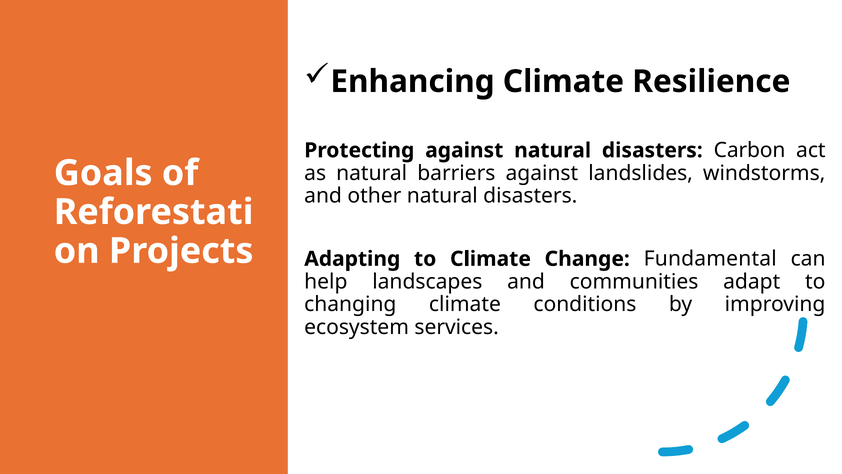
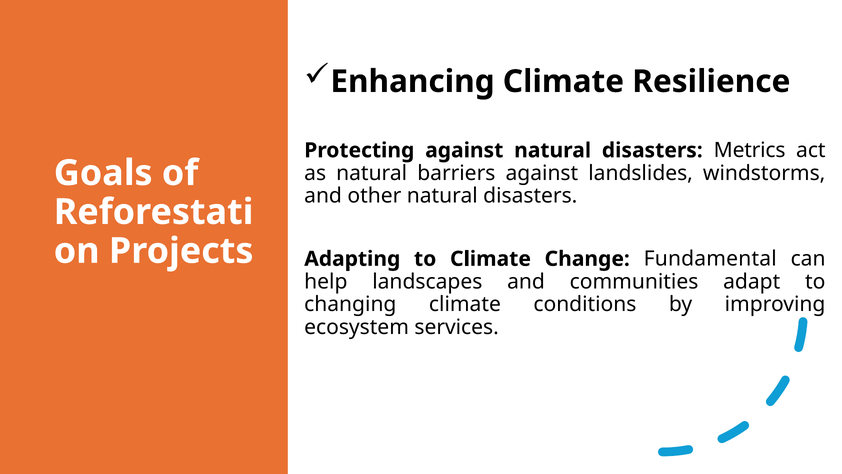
Carbon: Carbon -> Metrics
